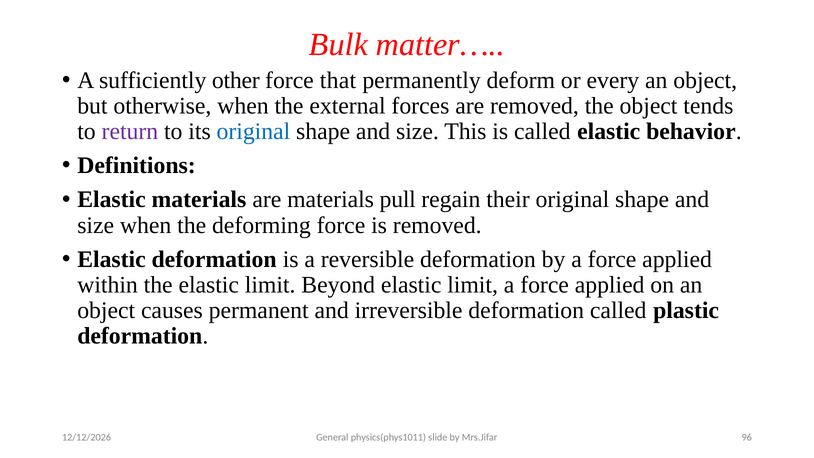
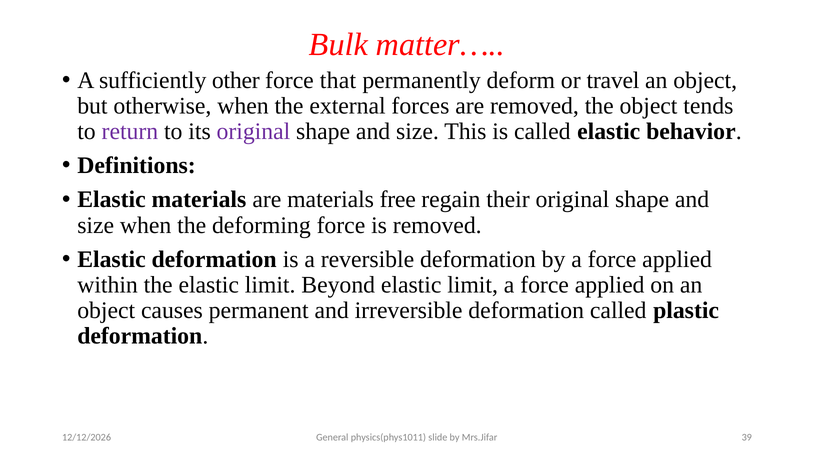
every: every -> travel
original at (253, 131) colour: blue -> purple
pull: pull -> free
96: 96 -> 39
